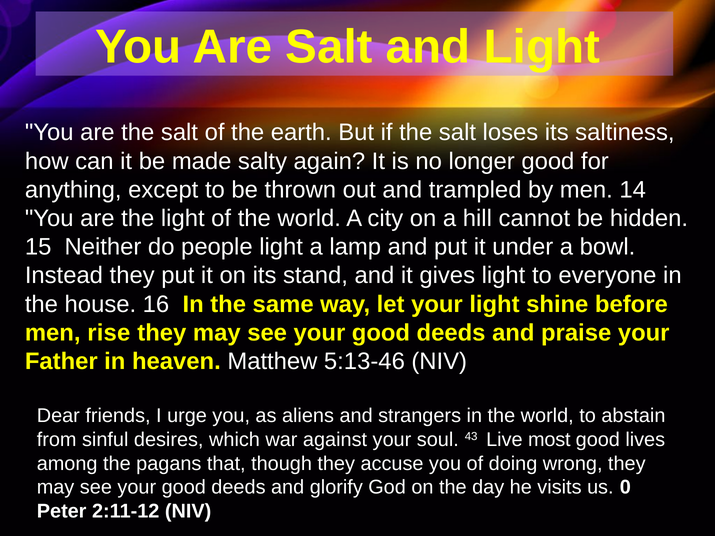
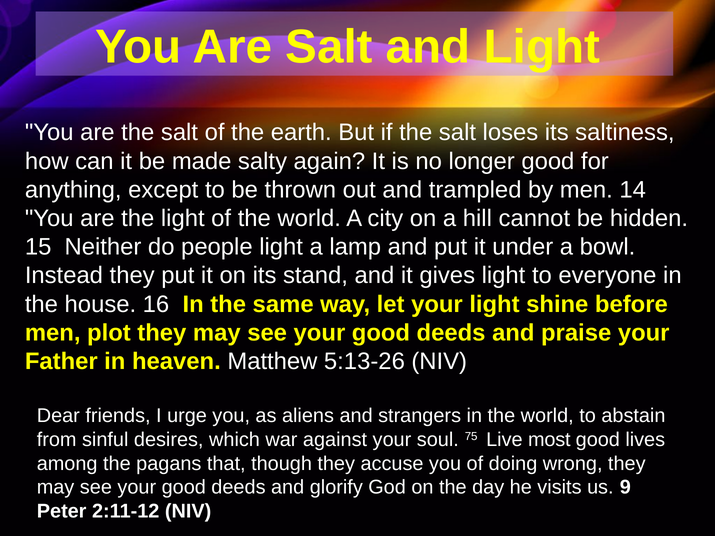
rise: rise -> plot
5:13-46: 5:13-46 -> 5:13-26
43: 43 -> 75
0: 0 -> 9
